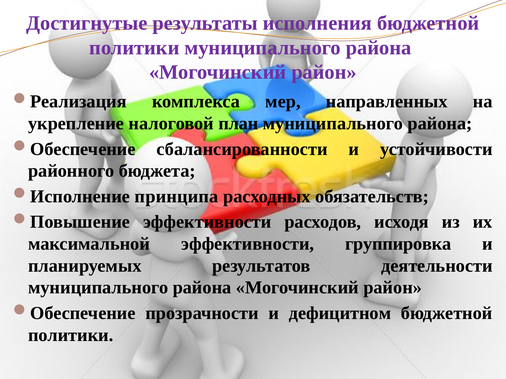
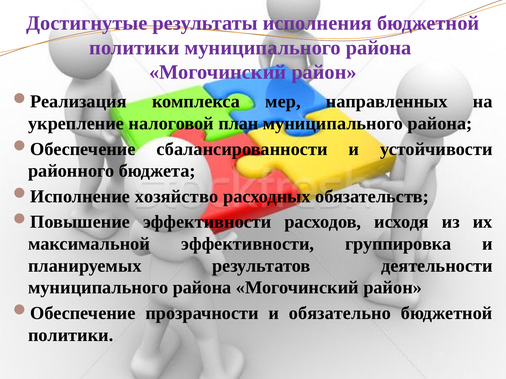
принципа: принципа -> хозяйство
дефицитном: дефицитном -> обязательно
